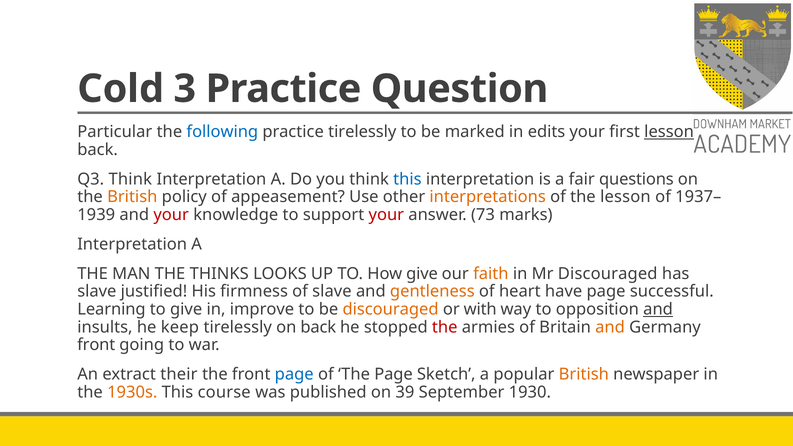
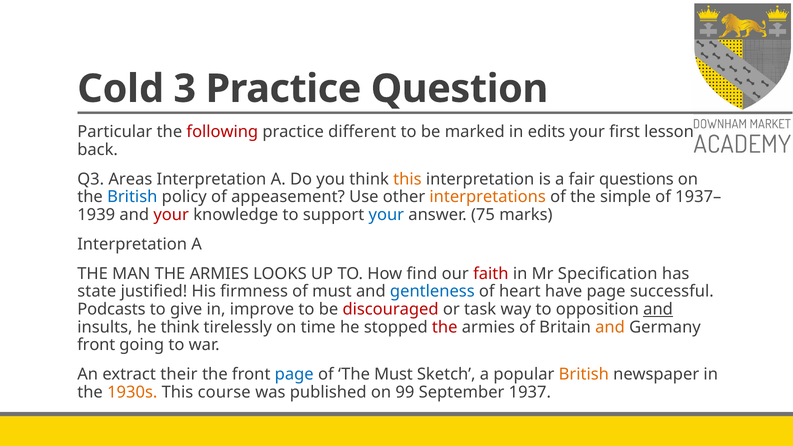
following colour: blue -> red
practice tirelessly: tirelessly -> different
lesson at (669, 132) underline: present -> none
Q3 Think: Think -> Areas
this at (407, 179) colour: blue -> orange
British at (132, 197) colour: orange -> blue
the lesson: lesson -> simple
your at (386, 215) colour: red -> blue
73: 73 -> 75
MAN THE THINKS: THINKS -> ARMIES
How give: give -> find
faith colour: orange -> red
Mr Discouraged: Discouraged -> Specification
slave at (97, 291): slave -> state
of slave: slave -> must
gentleness colour: orange -> blue
Learning: Learning -> Podcasts
discouraged at (391, 309) colour: orange -> red
with: with -> task
he keep: keep -> think
on back: back -> time
The Page: Page -> Must
39: 39 -> 99
1930: 1930 -> 1937
